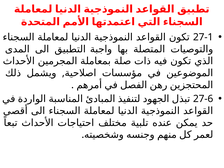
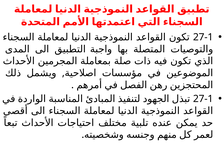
27-6 at (203, 99): 27-6 -> 27-1
